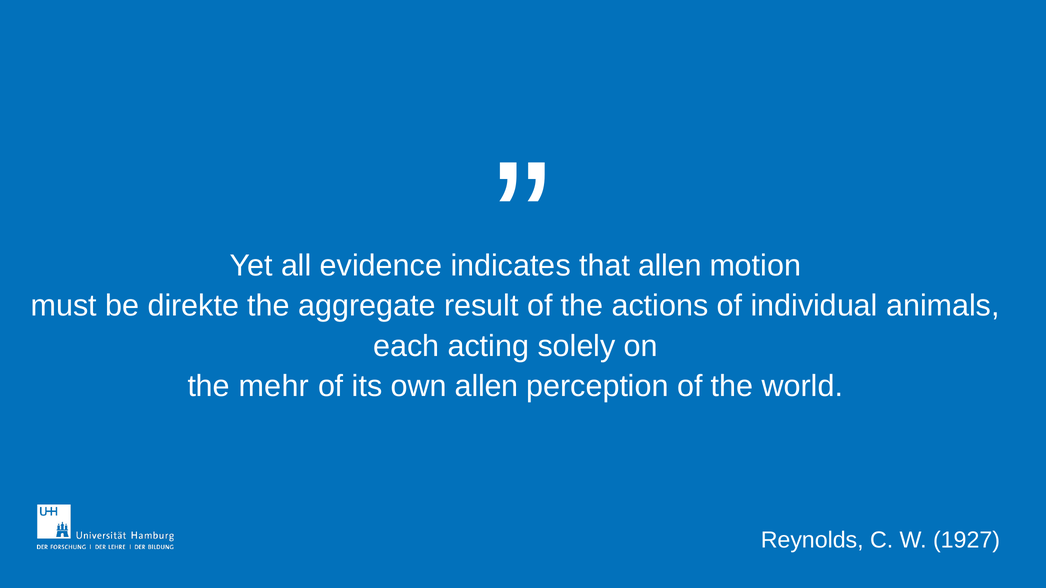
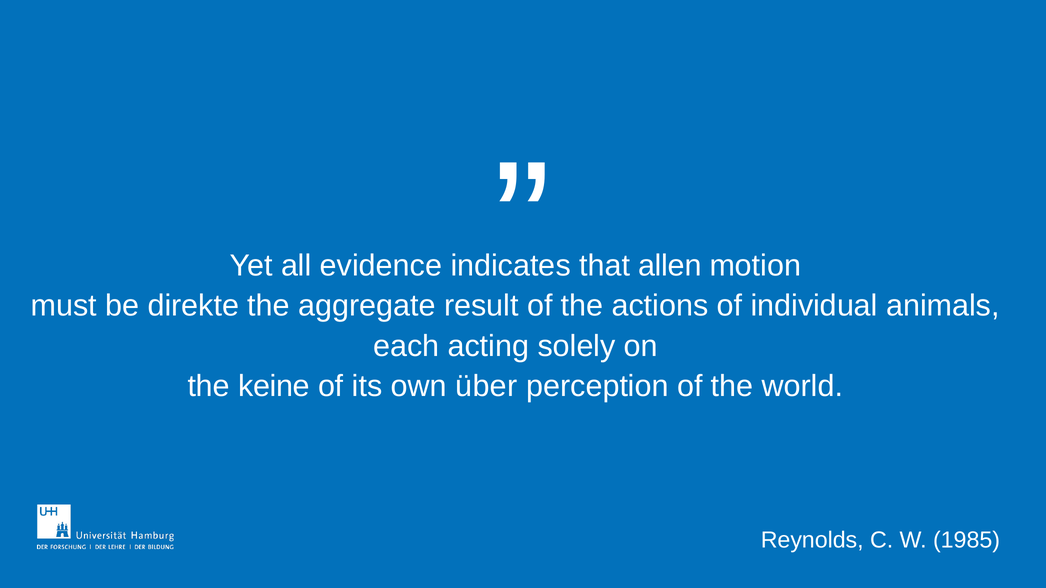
mehr: mehr -> keine
own allen: allen -> über
1927: 1927 -> 1985
